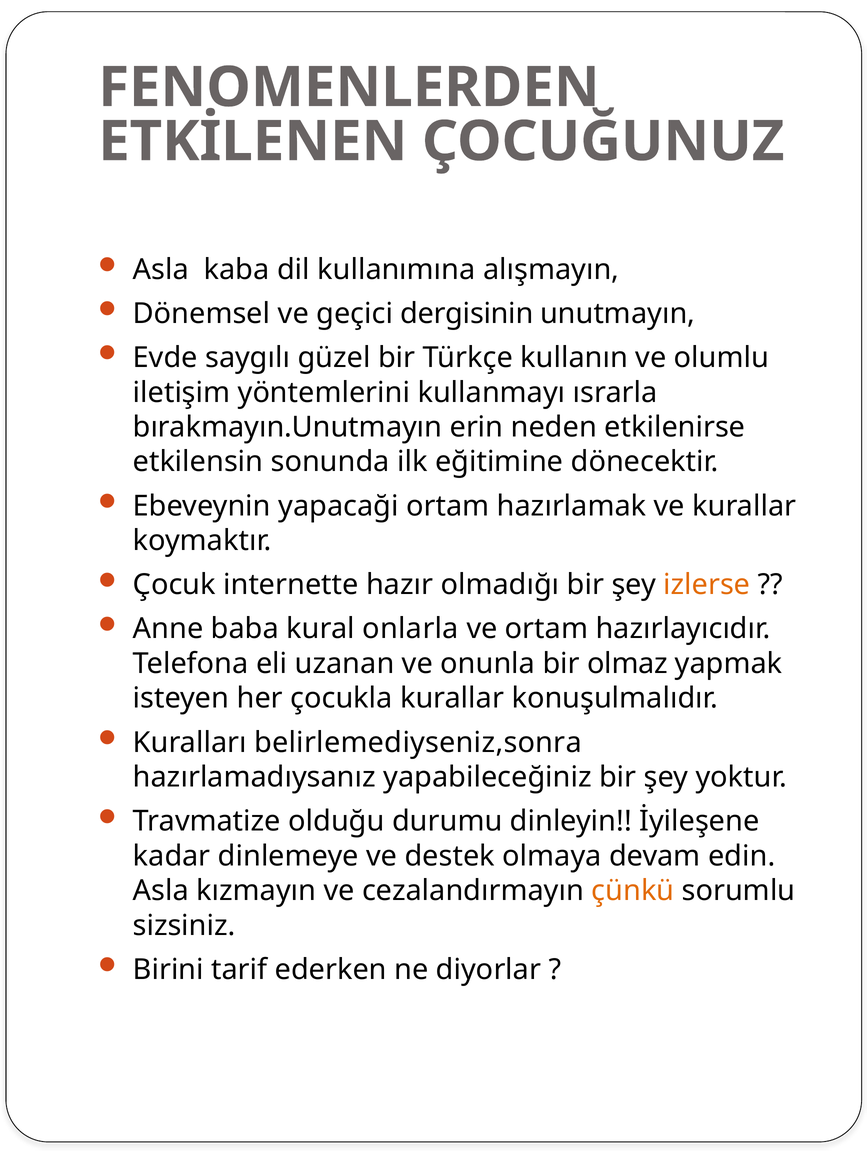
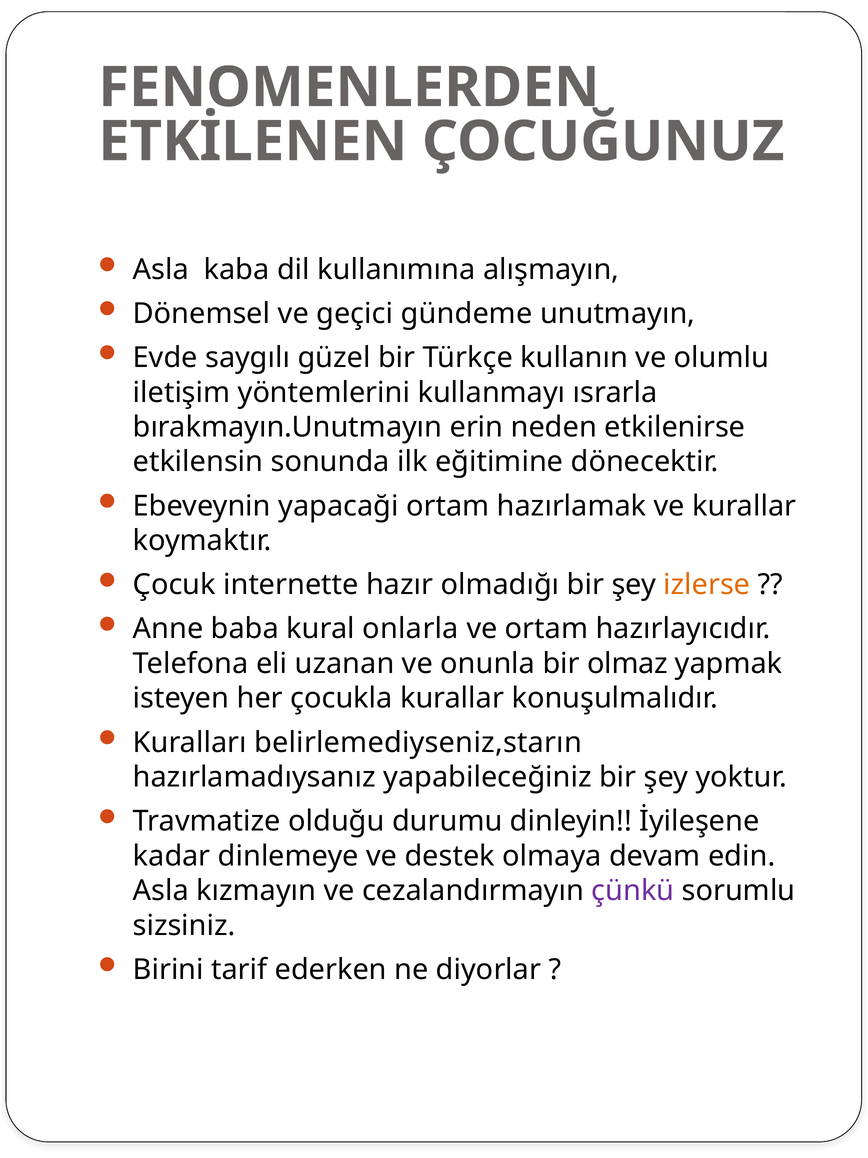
dergisinin: dergisinin -> gündeme
belirlemediyseniz,sonra: belirlemediyseniz,sonra -> belirlemediyseniz,starın
çünkü colour: orange -> purple
